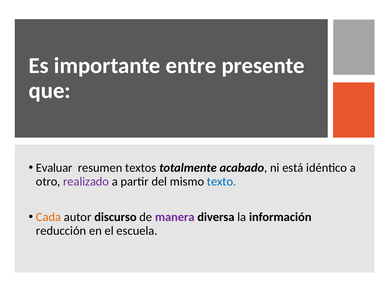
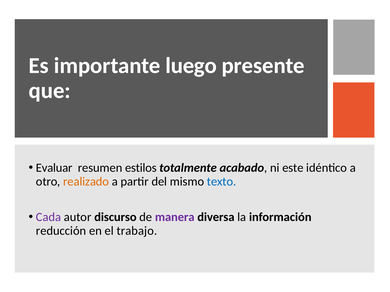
entre: entre -> luego
textos: textos -> estilos
está: está -> este
realizado colour: purple -> orange
Cada colour: orange -> purple
escuela: escuela -> trabajo
